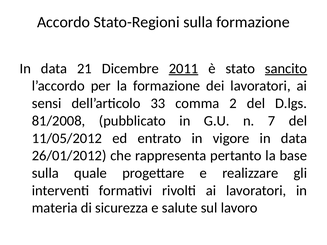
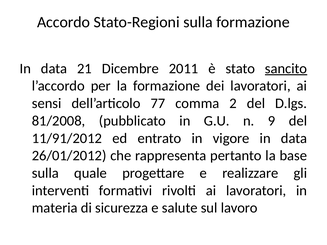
2011 underline: present -> none
33: 33 -> 77
7: 7 -> 9
11/05/2012: 11/05/2012 -> 11/91/2012
